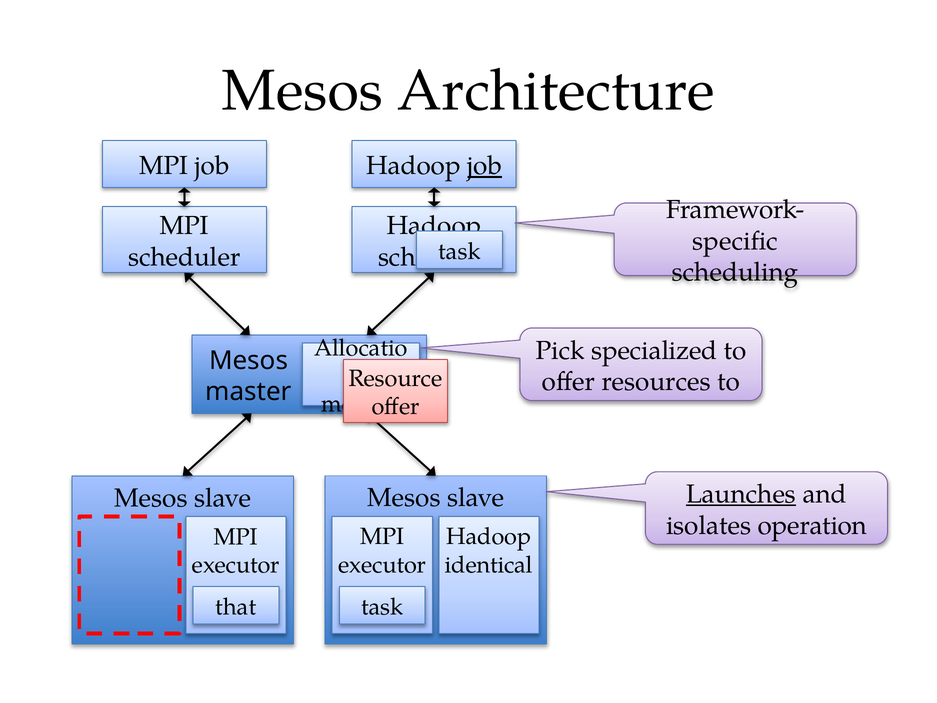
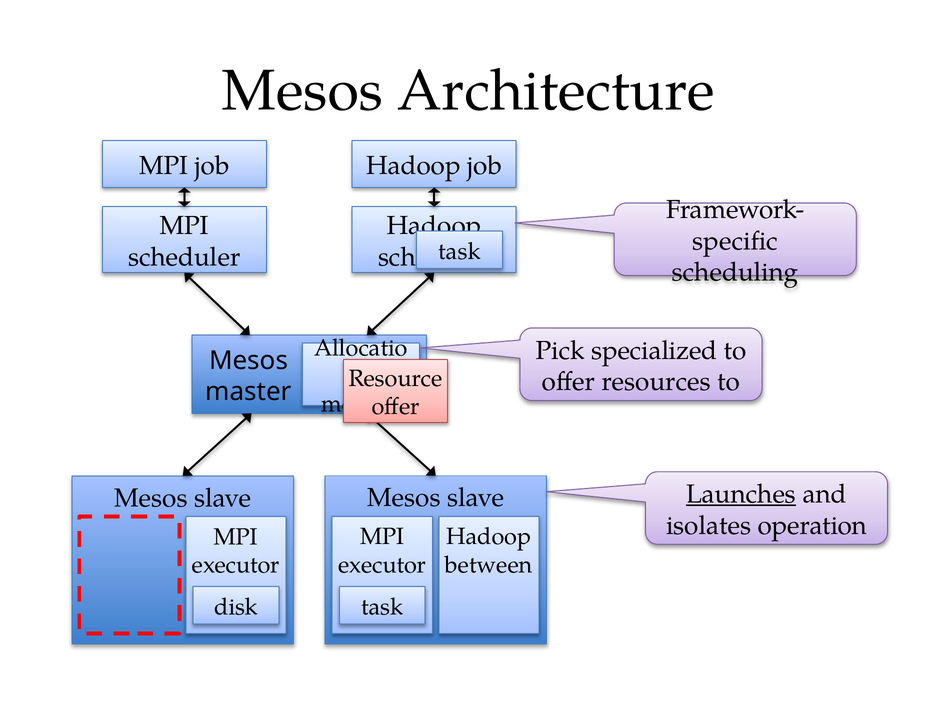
job at (485, 166) underline: present -> none
identical: identical -> between
that: that -> disk
